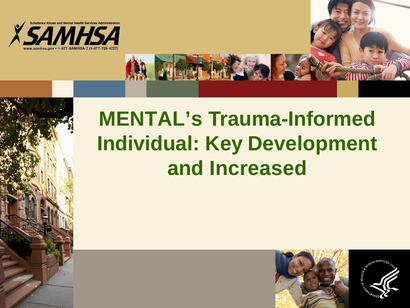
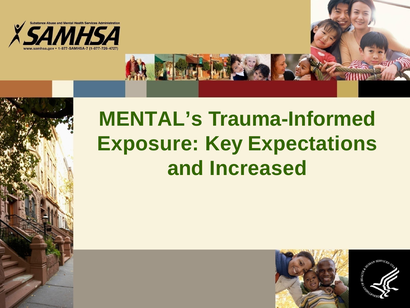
Individual: Individual -> Exposure
Development: Development -> Expectations
